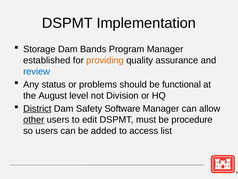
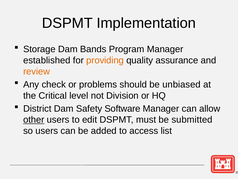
review colour: blue -> orange
status: status -> check
functional: functional -> unbiased
August: August -> Critical
District underline: present -> none
procedure: procedure -> submitted
